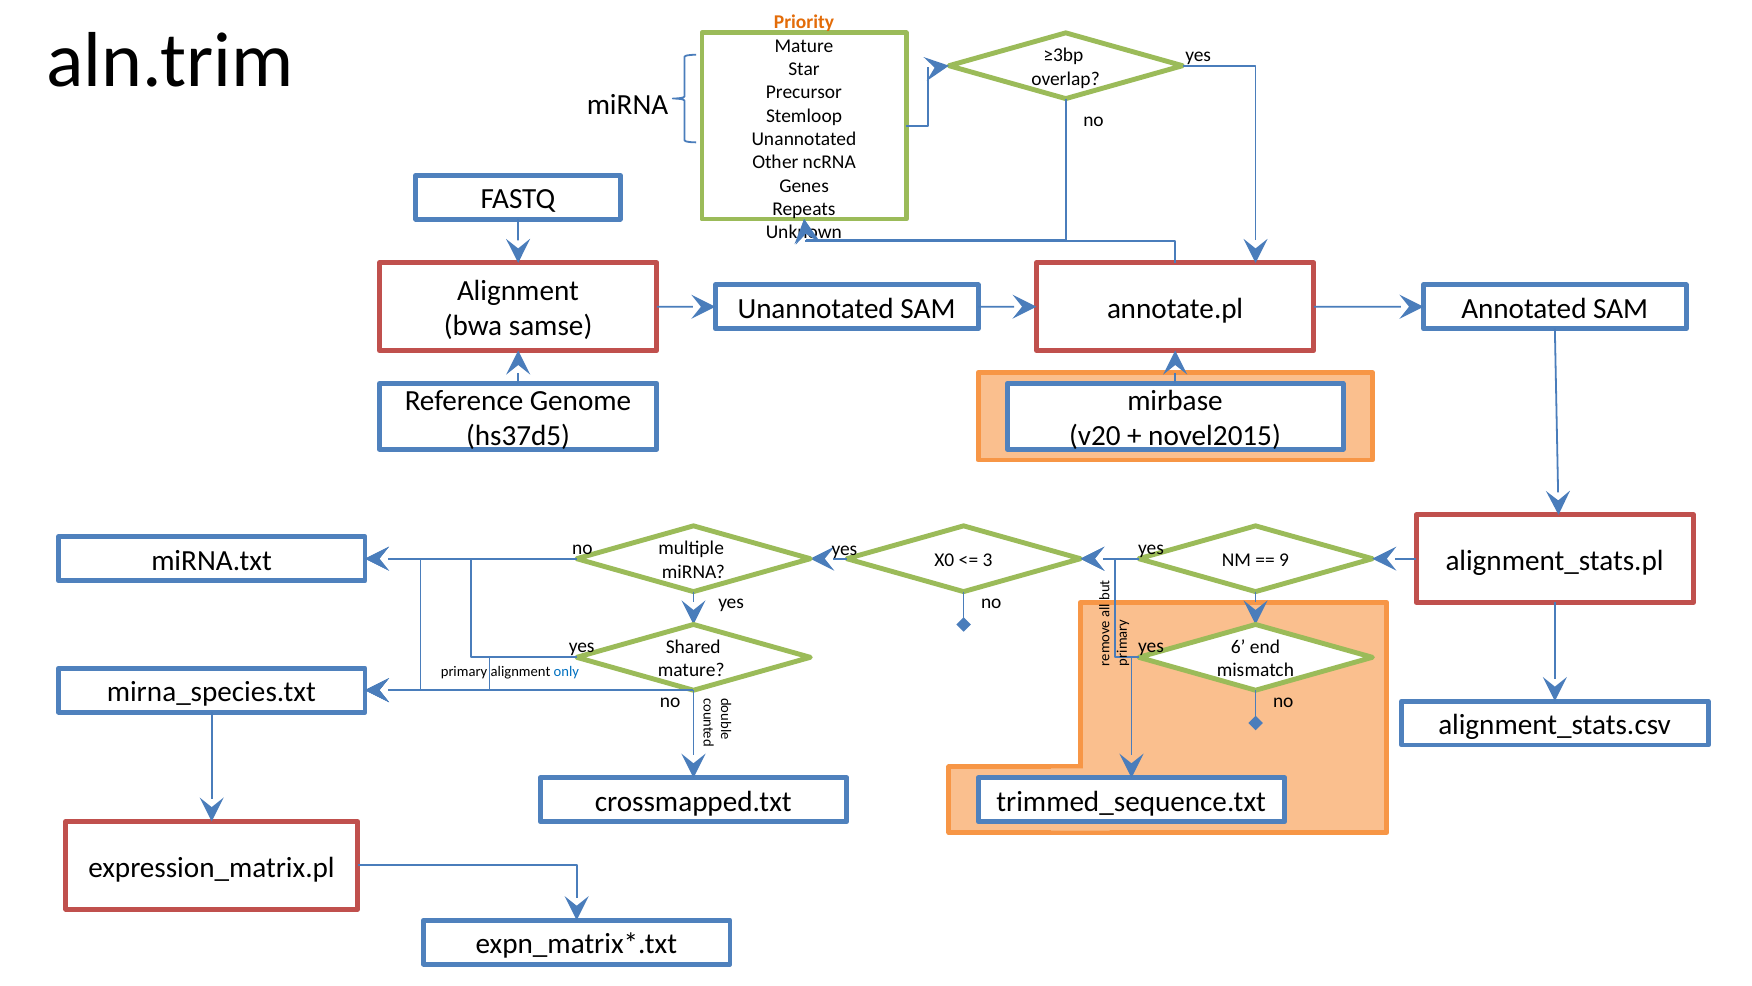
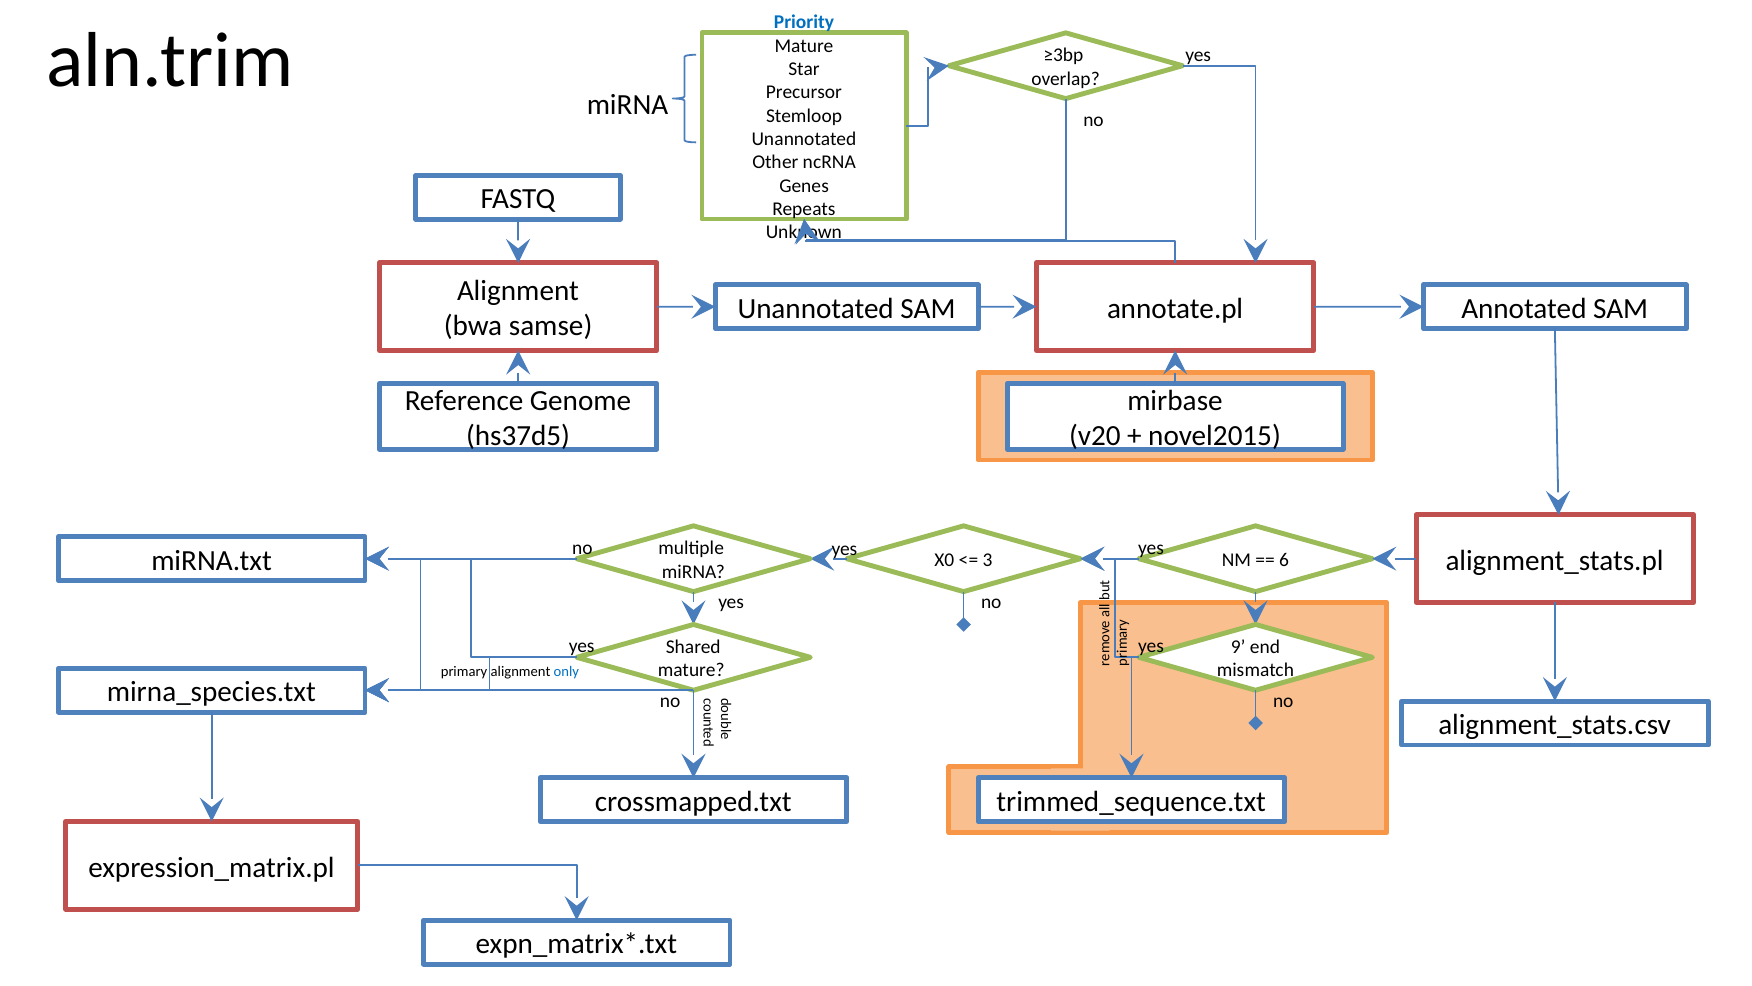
Priority colour: orange -> blue
9: 9 -> 6
6: 6 -> 9
